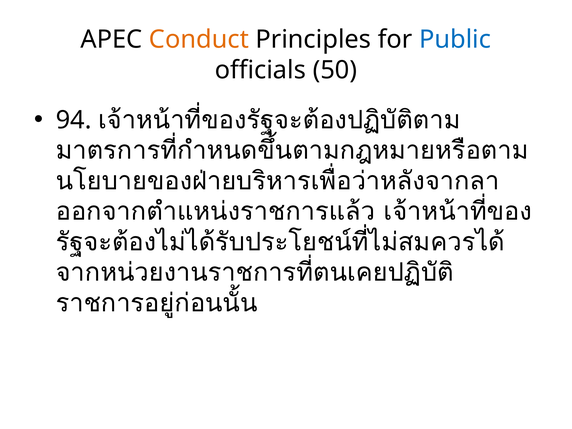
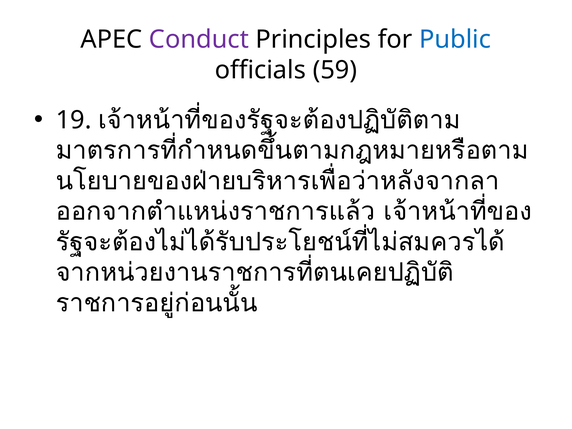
Conduct colour: orange -> purple
50: 50 -> 59
94: 94 -> 19
